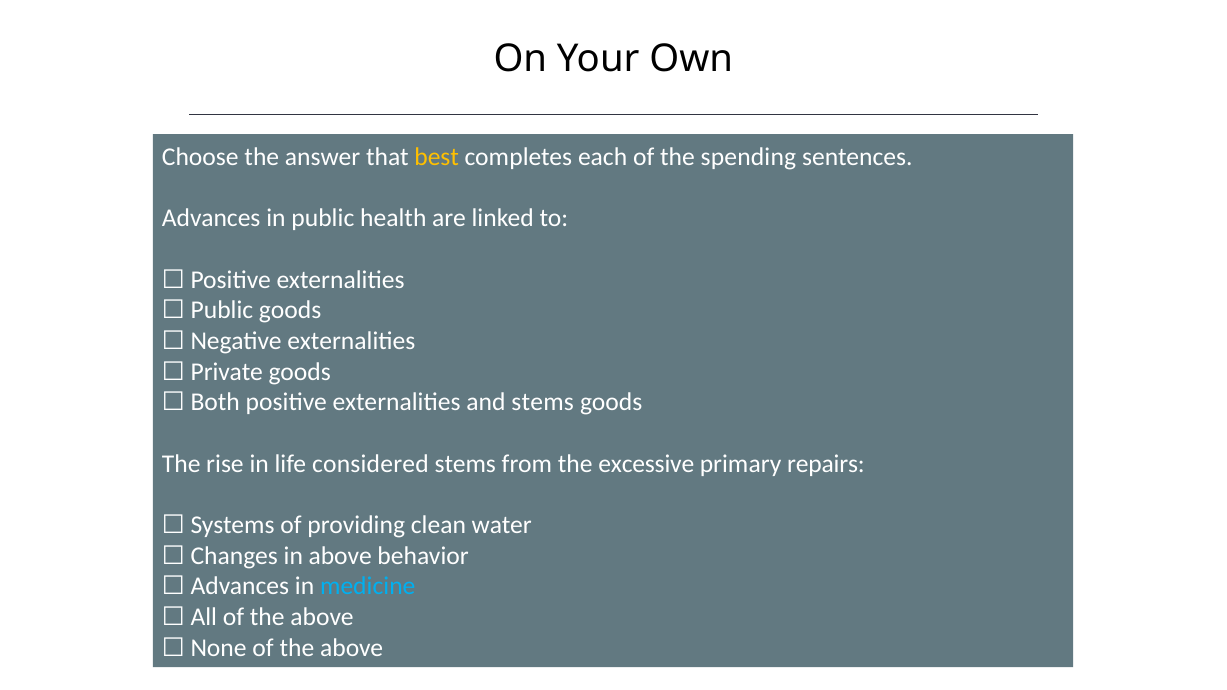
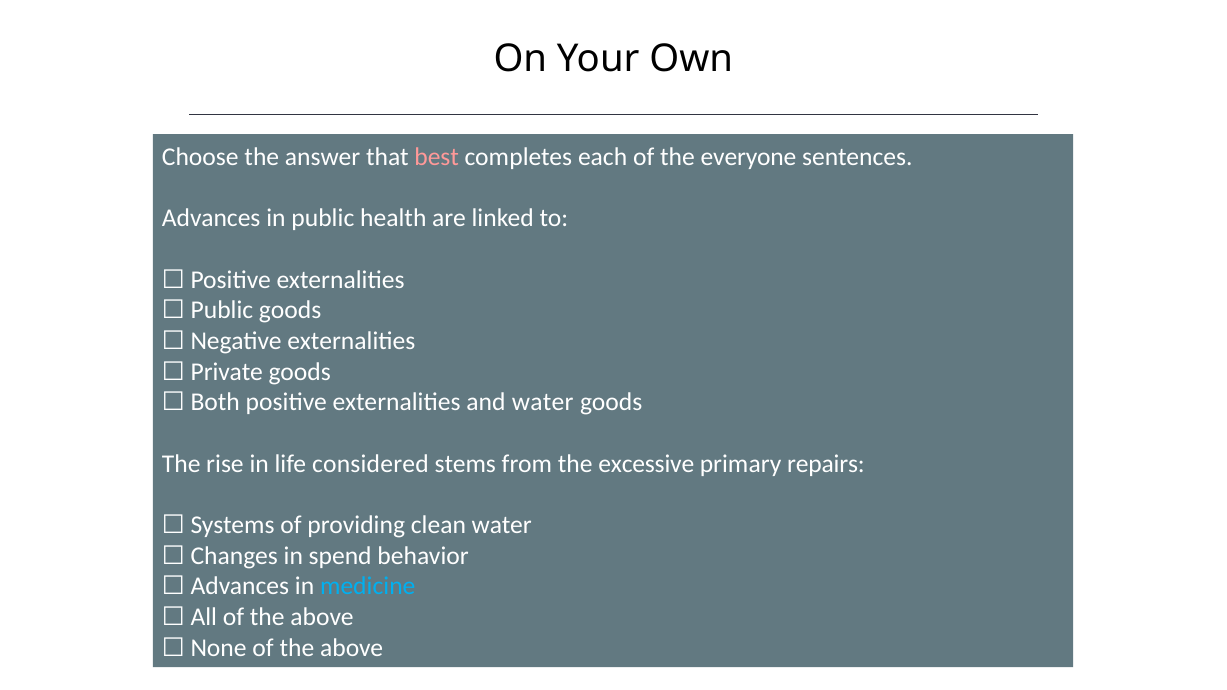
best colour: yellow -> pink
spending: spending -> everyone
and stems: stems -> water
in above: above -> spend
